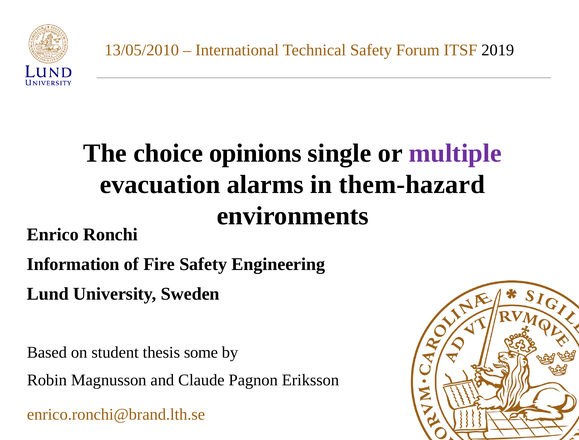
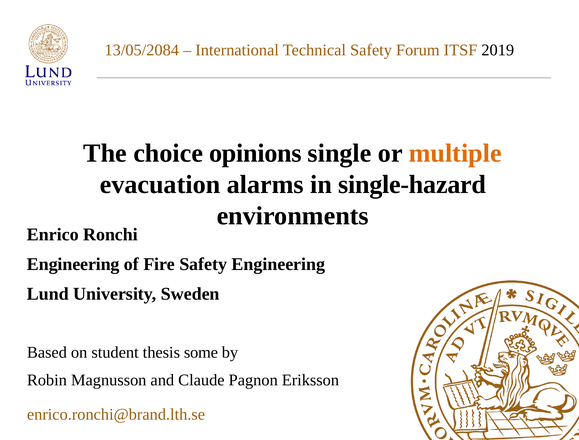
13/05/2010: 13/05/2010 -> 13/05/2084
multiple colour: purple -> orange
them-hazard: them-hazard -> single-hazard
Information at (73, 264): Information -> Engineering
